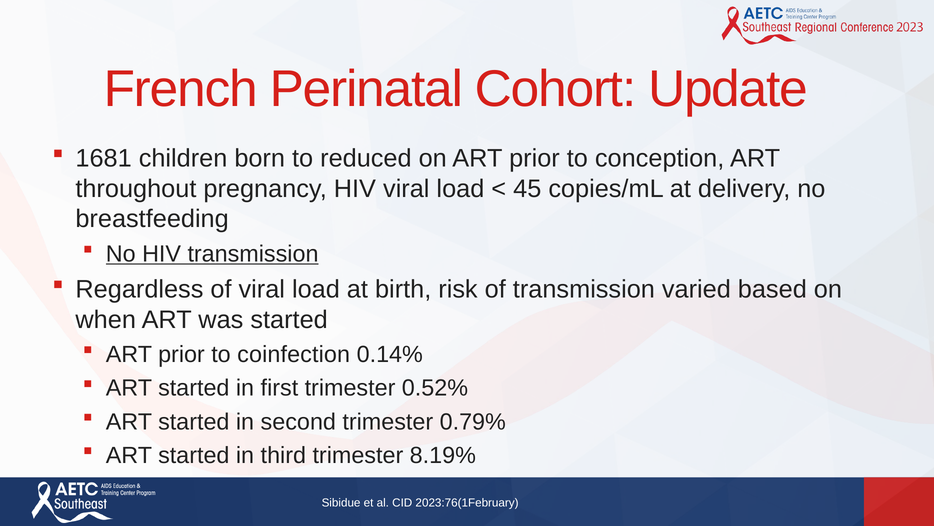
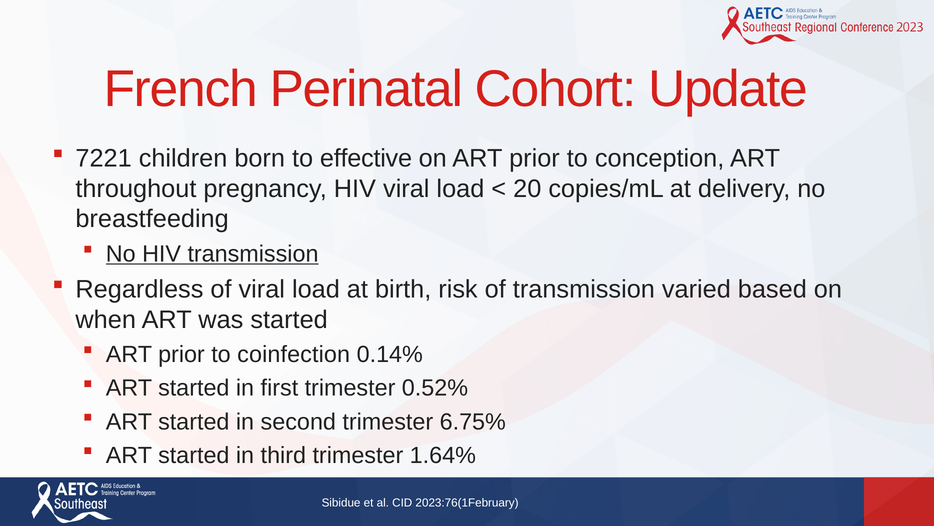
1681: 1681 -> 7221
reduced: reduced -> effective
45: 45 -> 20
0.79%: 0.79% -> 6.75%
8.19%: 8.19% -> 1.64%
